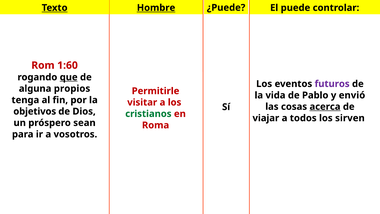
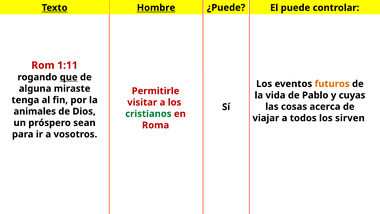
1:60: 1:60 -> 1:11
futuros colour: purple -> orange
propios: propios -> miraste
envió: envió -> cuyas
acerca underline: present -> none
objetivos: objetivos -> animales
